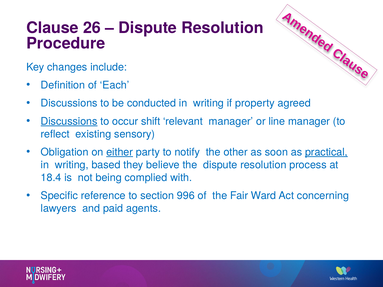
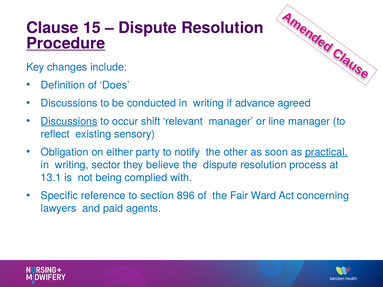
26: 26 -> 15
Procedure underline: none -> present
Each: Each -> Does
property: property -> advance
either underline: present -> none
based: based -> sector
18.4: 18.4 -> 13.1
996: 996 -> 896
